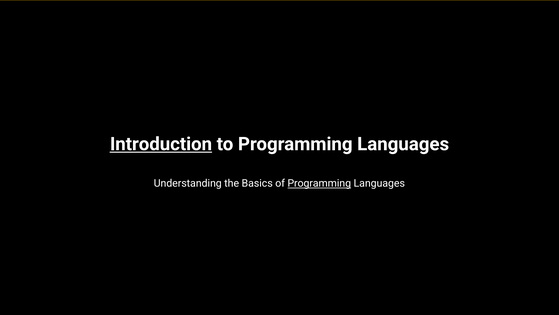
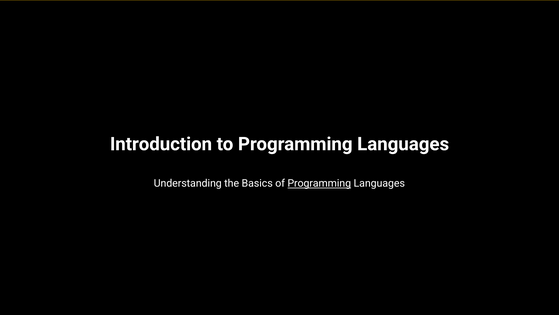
Introduction underline: present -> none
